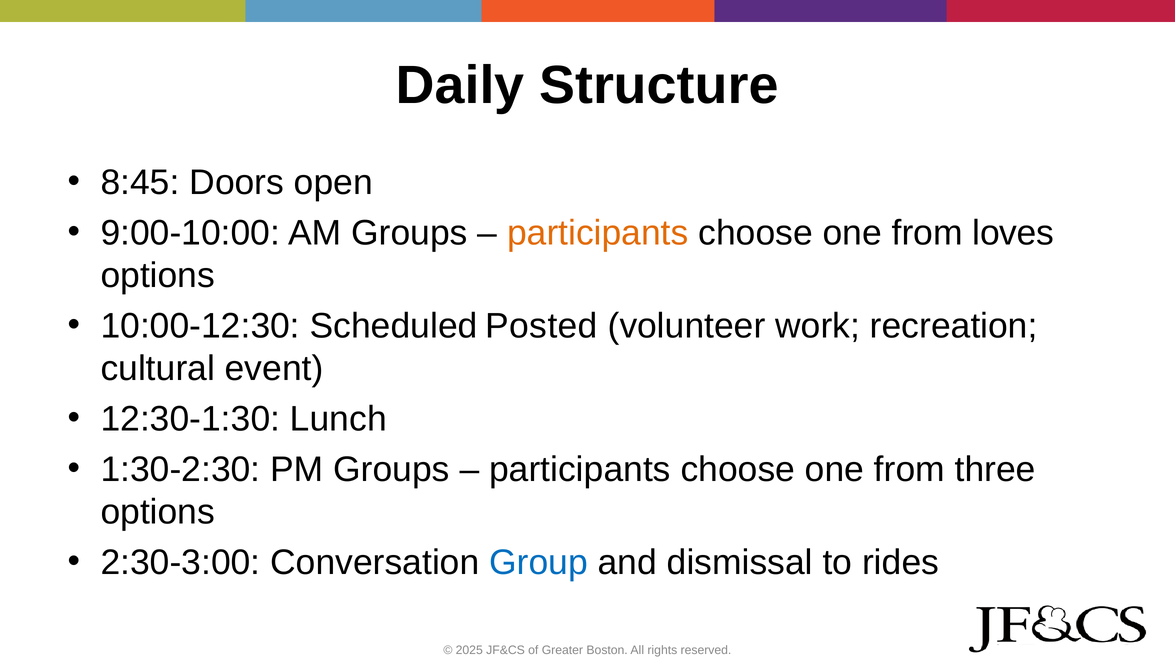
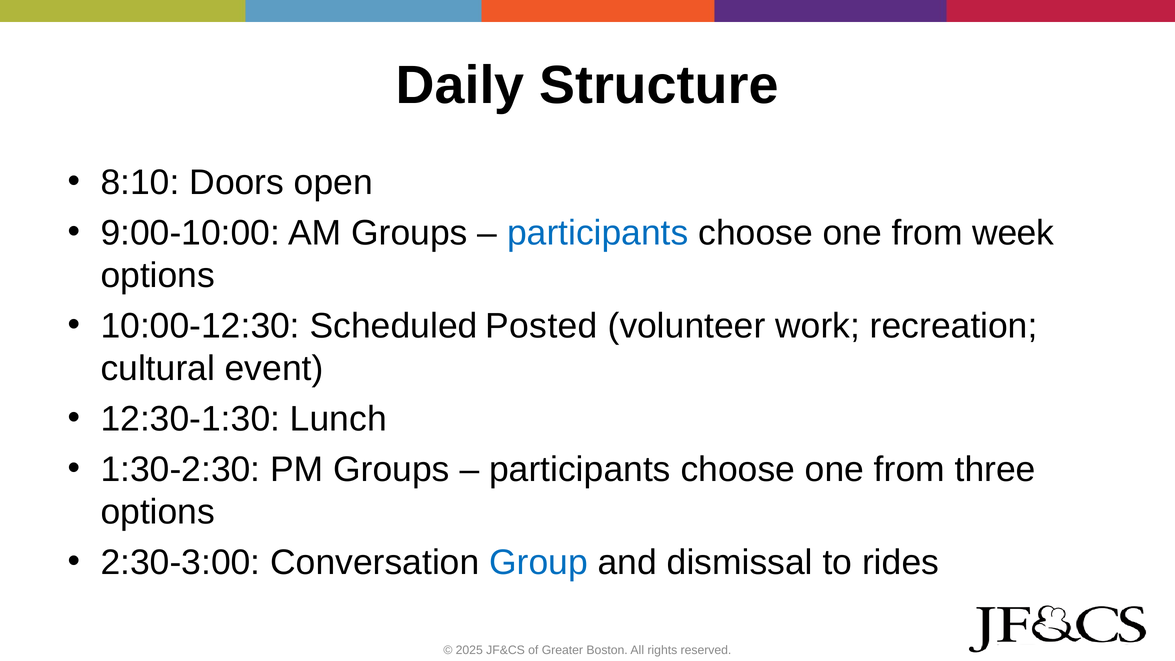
8:45: 8:45 -> 8:10
participants at (598, 233) colour: orange -> blue
loves: loves -> week
